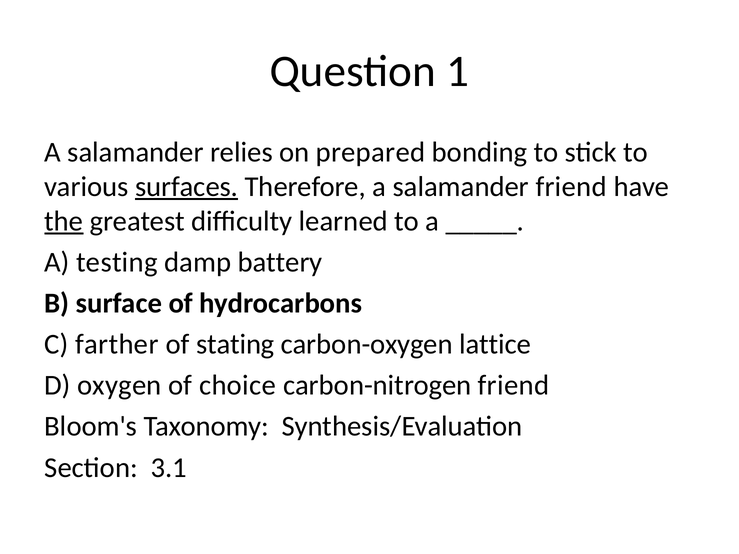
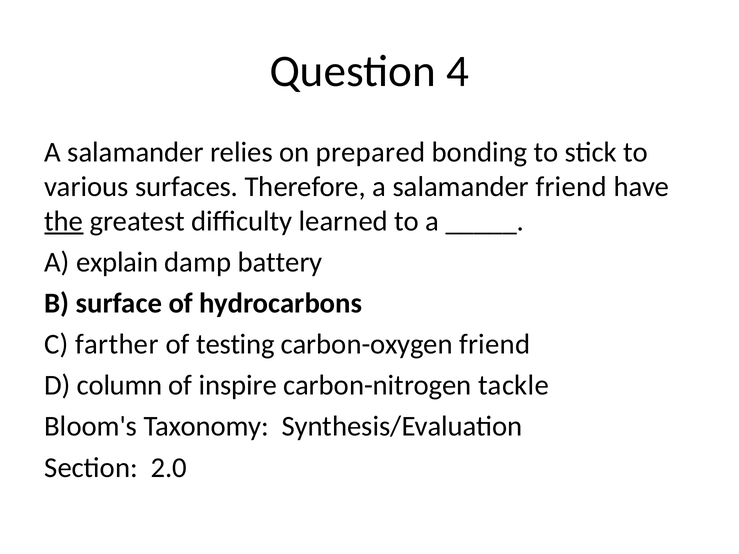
1: 1 -> 4
surfaces underline: present -> none
testing: testing -> explain
stating: stating -> testing
carbon-oxygen lattice: lattice -> friend
oxygen: oxygen -> column
choice: choice -> inspire
carbon-nitrogen friend: friend -> tackle
3.1: 3.1 -> 2.0
